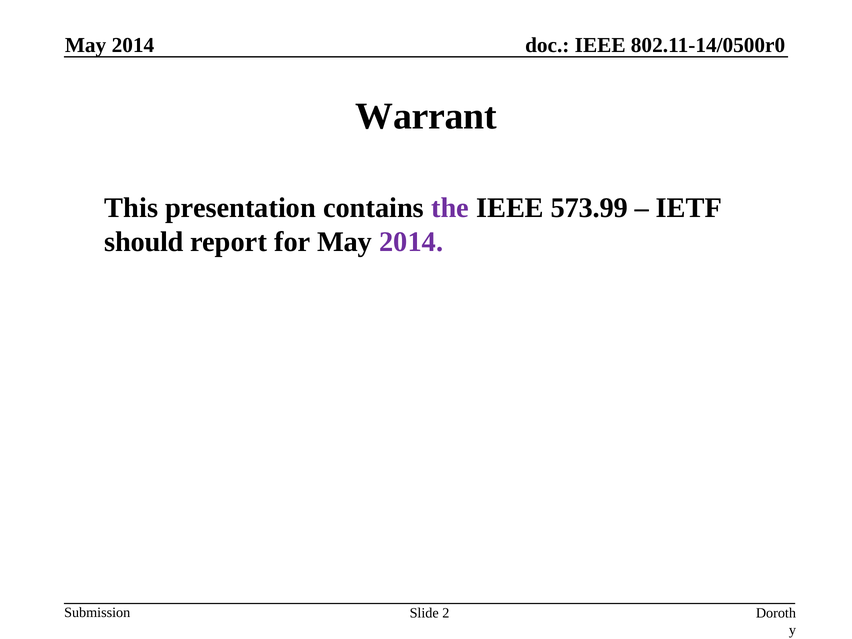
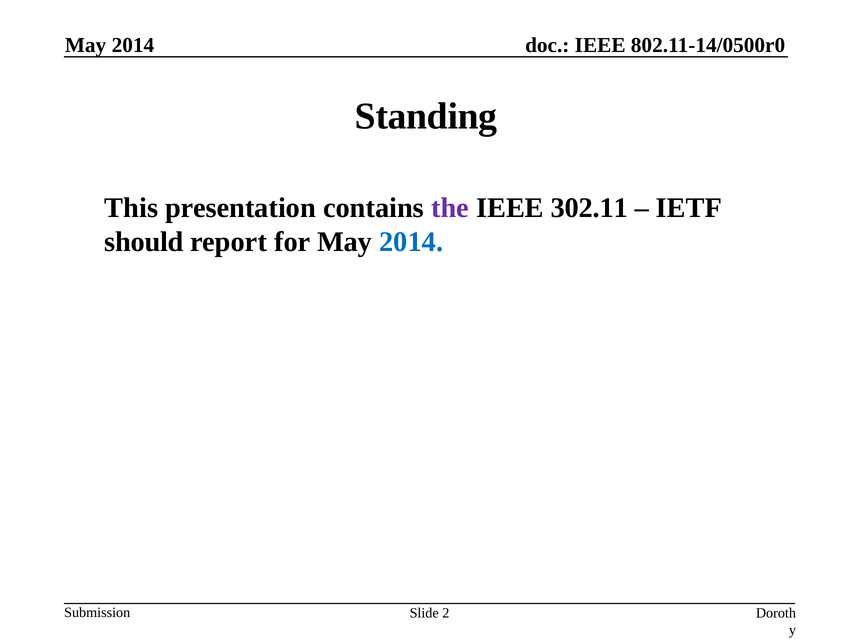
Warrant: Warrant -> Standing
573.99: 573.99 -> 302.11
2014 at (411, 242) colour: purple -> blue
